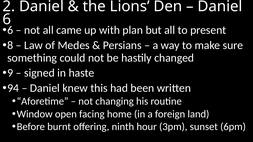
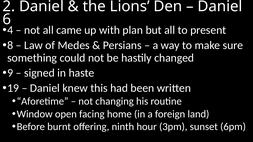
6 at (10, 30): 6 -> 4
94: 94 -> 19
